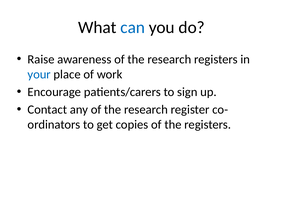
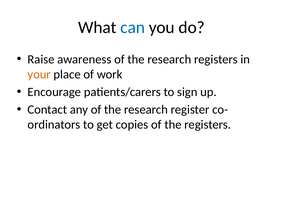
your colour: blue -> orange
